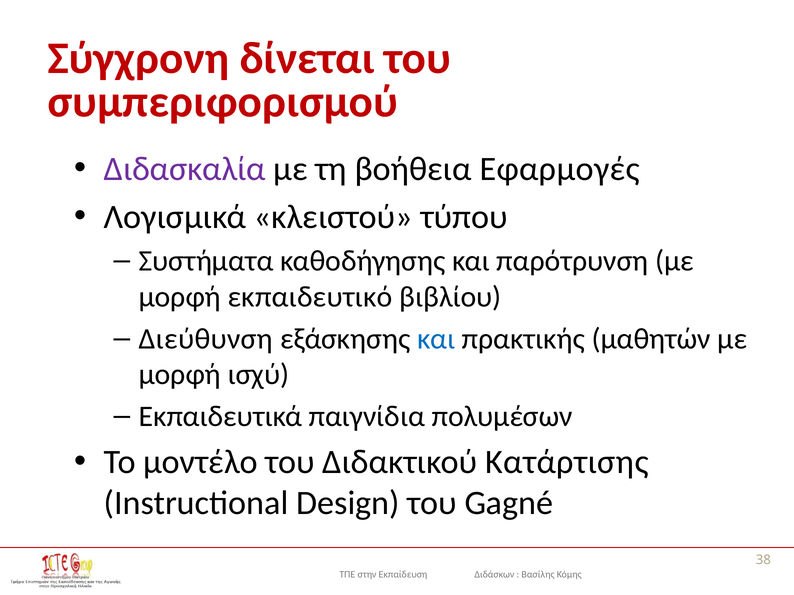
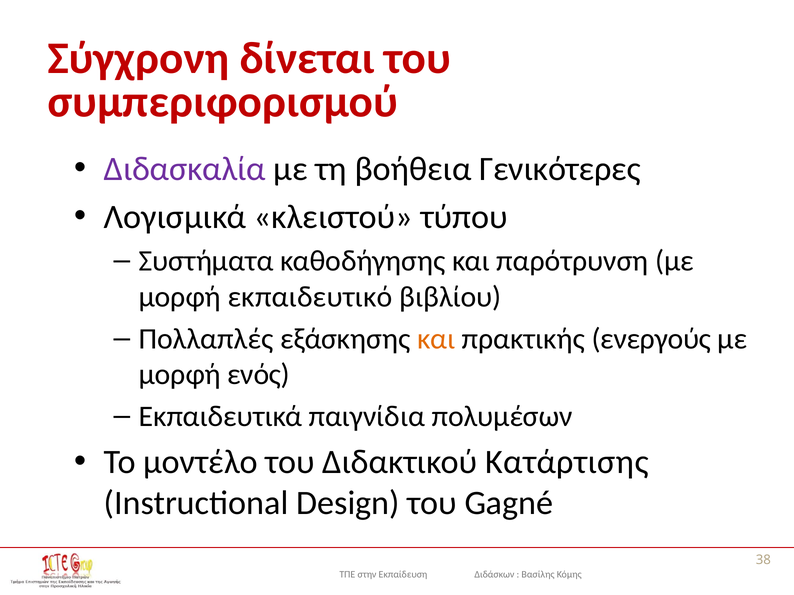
Εφαρμογές: Εφαρμογές -> Γενικότερες
Διεύθυνση: Διεύθυνση -> Πολλαπλές
και at (436, 339) colour: blue -> orange
μαθητών: μαθητών -> ενεργούς
ισχύ: ισχύ -> ενός
